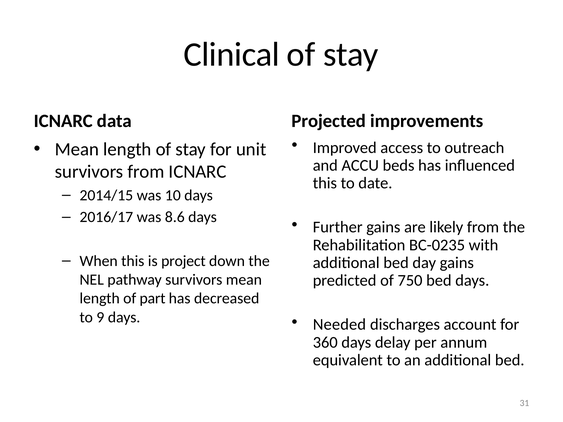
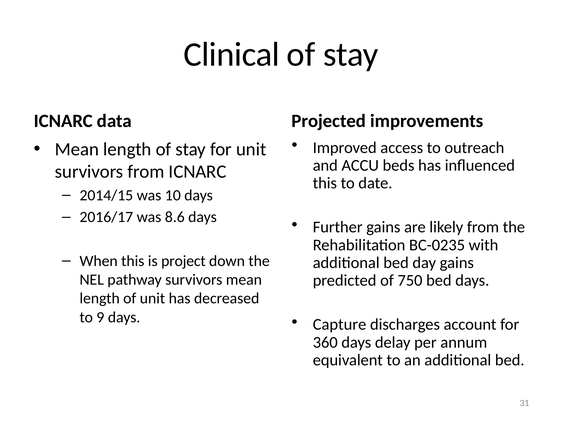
of part: part -> unit
Needed: Needed -> Capture
